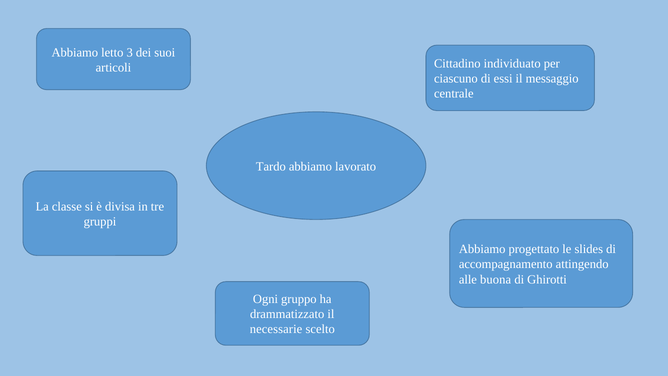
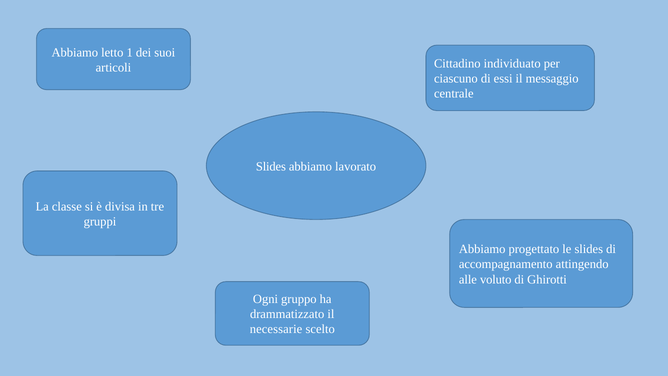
3: 3 -> 1
Tardo at (271, 166): Tardo -> Slides
buona: buona -> voluto
